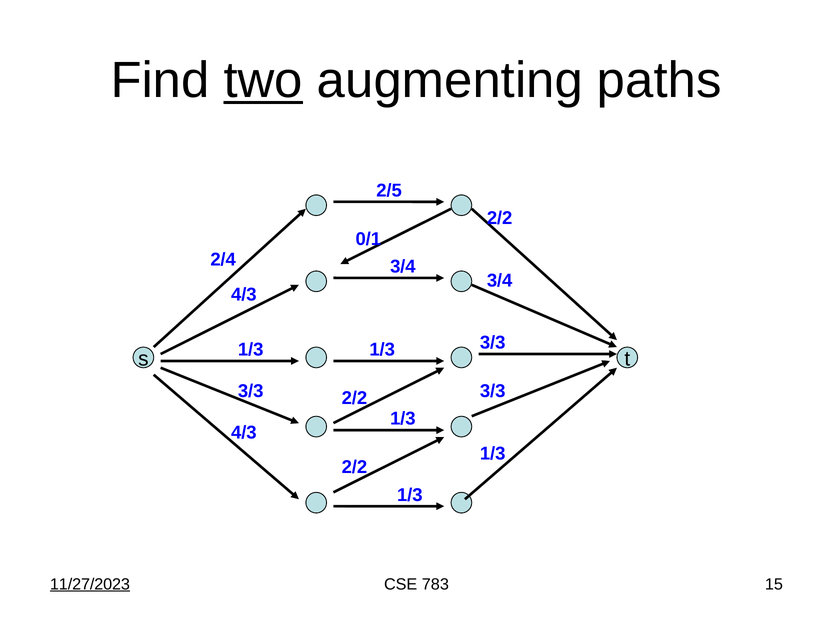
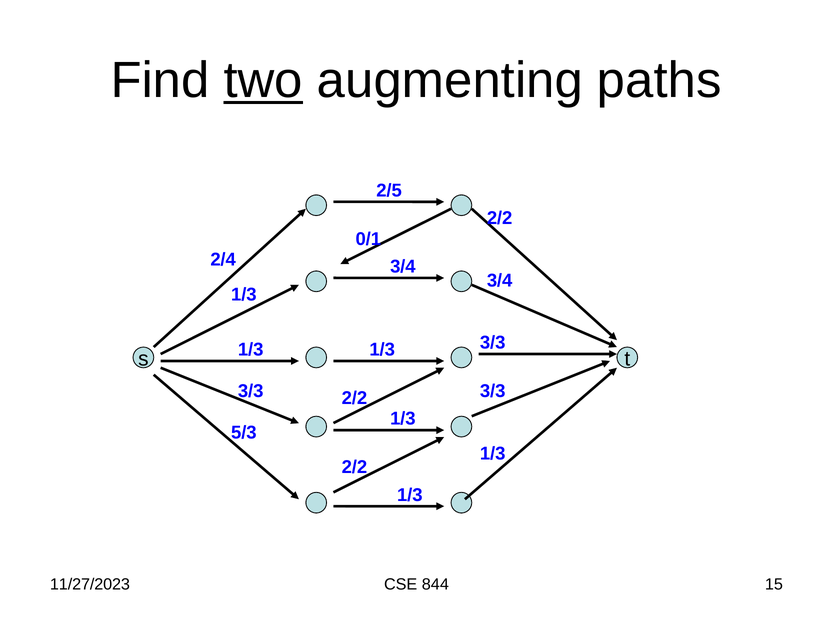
4/3 at (244, 294): 4/3 -> 1/3
4/3 at (244, 433): 4/3 -> 5/3
11/27/2023 underline: present -> none
783: 783 -> 844
